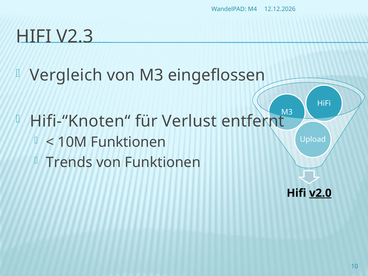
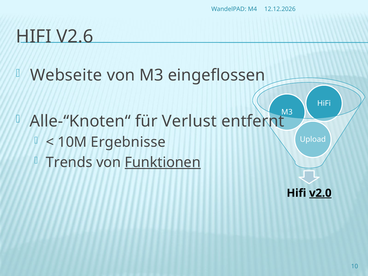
V2.3: V2.3 -> V2.6
Vergleich: Vergleich -> Webseite
Hifi-“Knoten“: Hifi-“Knoten“ -> Alle-“Knoten“
10M Funktionen: Funktionen -> Ergebnisse
Funktionen at (163, 162) underline: none -> present
